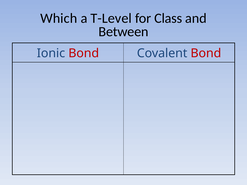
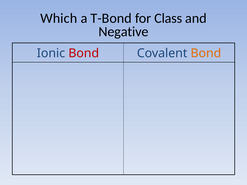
T-Level: T-Level -> T-Bond
Between: Between -> Negative
Bond at (206, 53) colour: red -> orange
